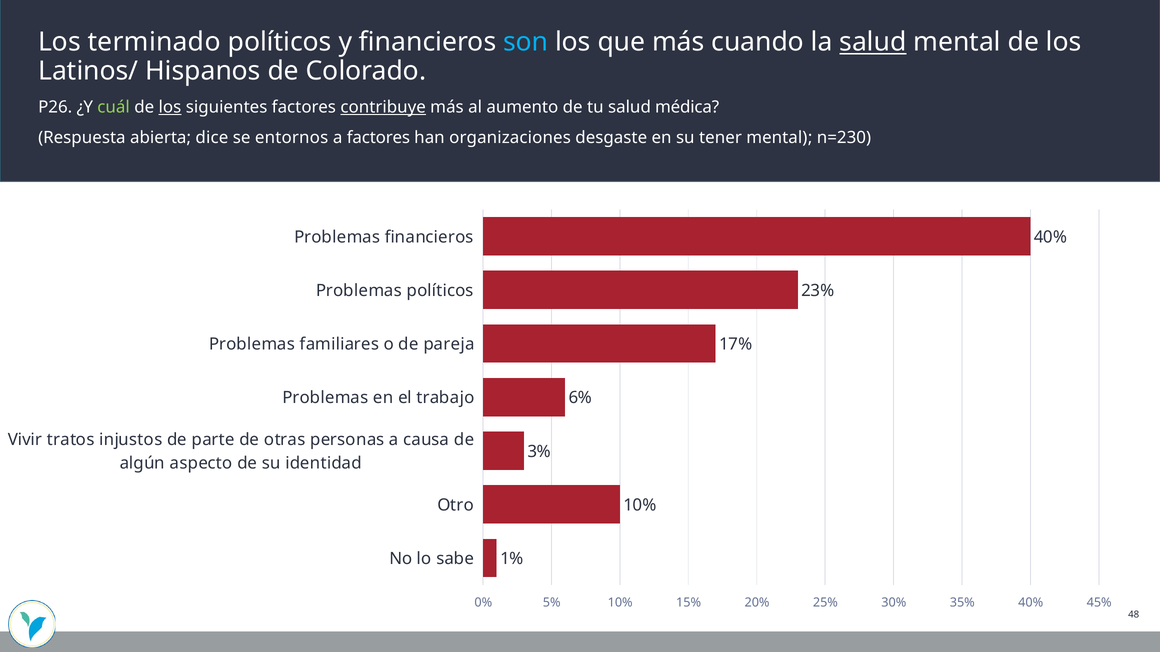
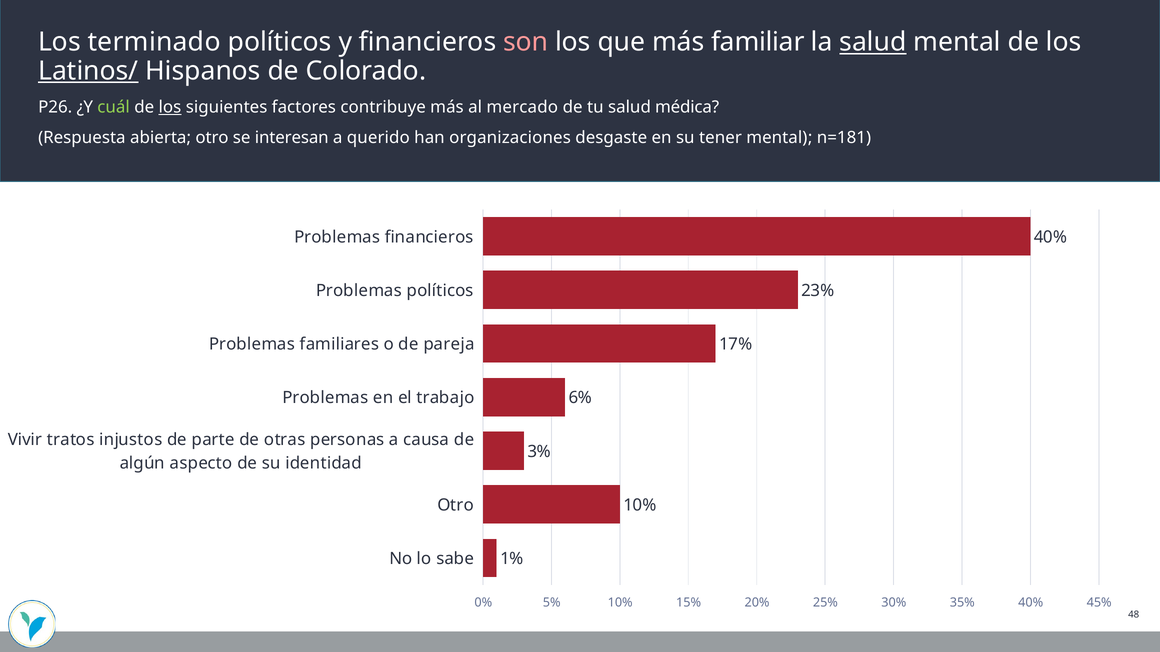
son colour: light blue -> pink
cuando: cuando -> familiar
Latinos/ underline: none -> present
contribuye underline: present -> none
aumento: aumento -> mercado
abierta dice: dice -> otro
entornos: entornos -> interesan
a factores: factores -> querido
n=230: n=230 -> n=181
